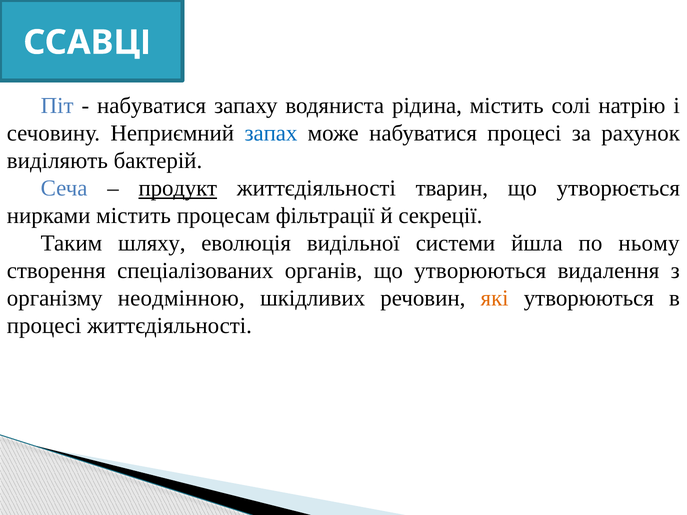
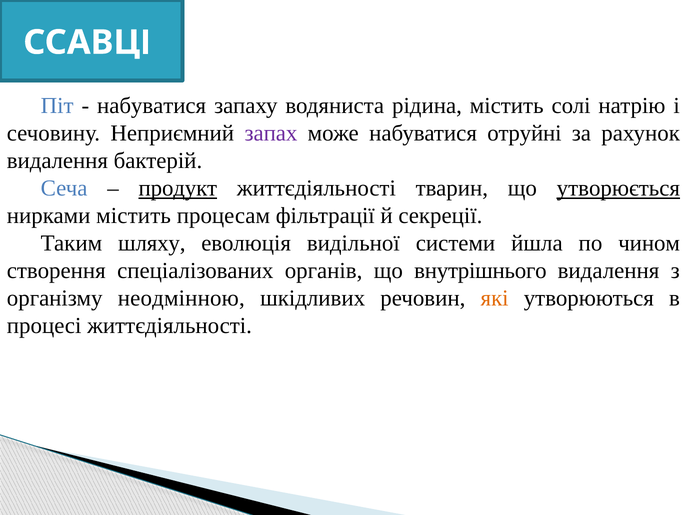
запах colour: blue -> purple
набуватися процесі: процесі -> отруйні
виділяють at (57, 161): виділяють -> видалення
утворюється underline: none -> present
ньому: ньому -> чином
що утворюються: утворюються -> внутрішнього
